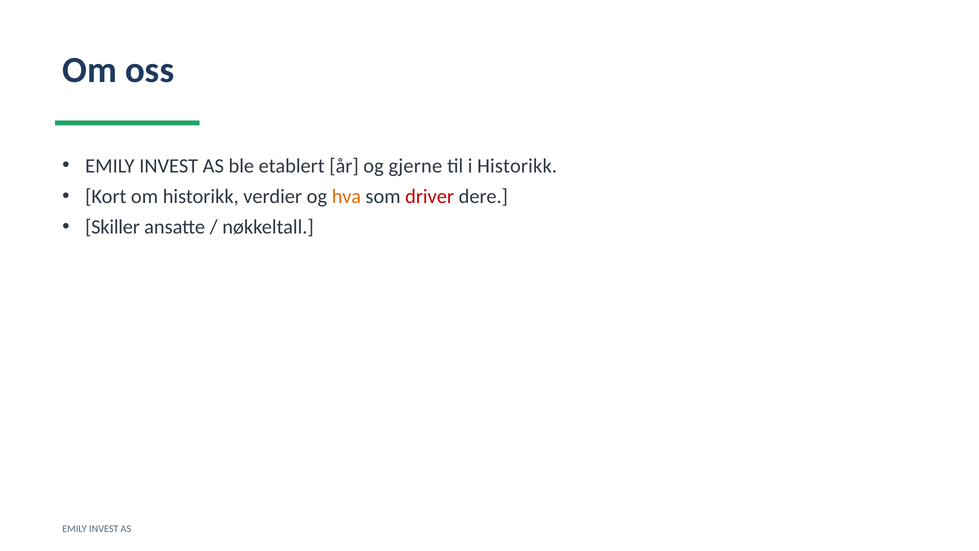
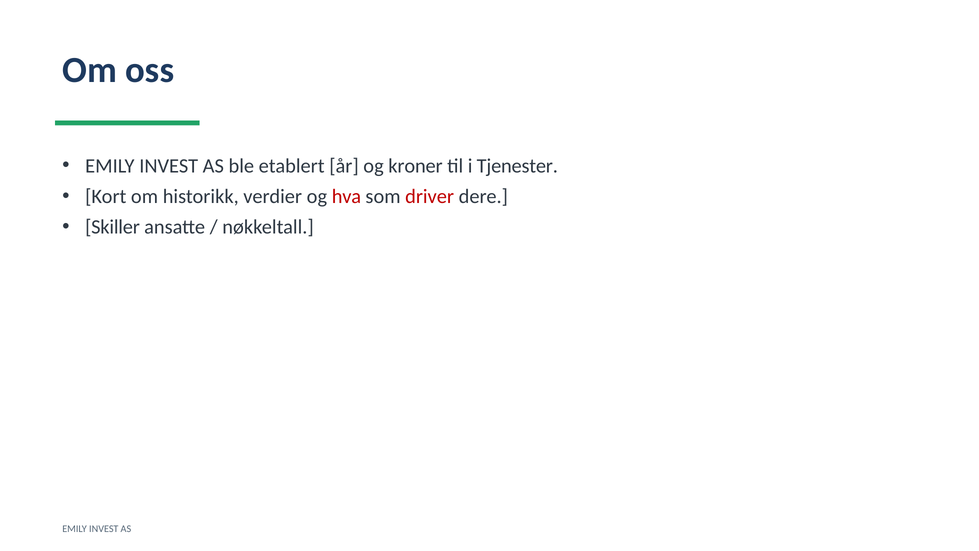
gjerne: gjerne -> kroner
i Historikk: Historikk -> Tjenester
hva colour: orange -> red
